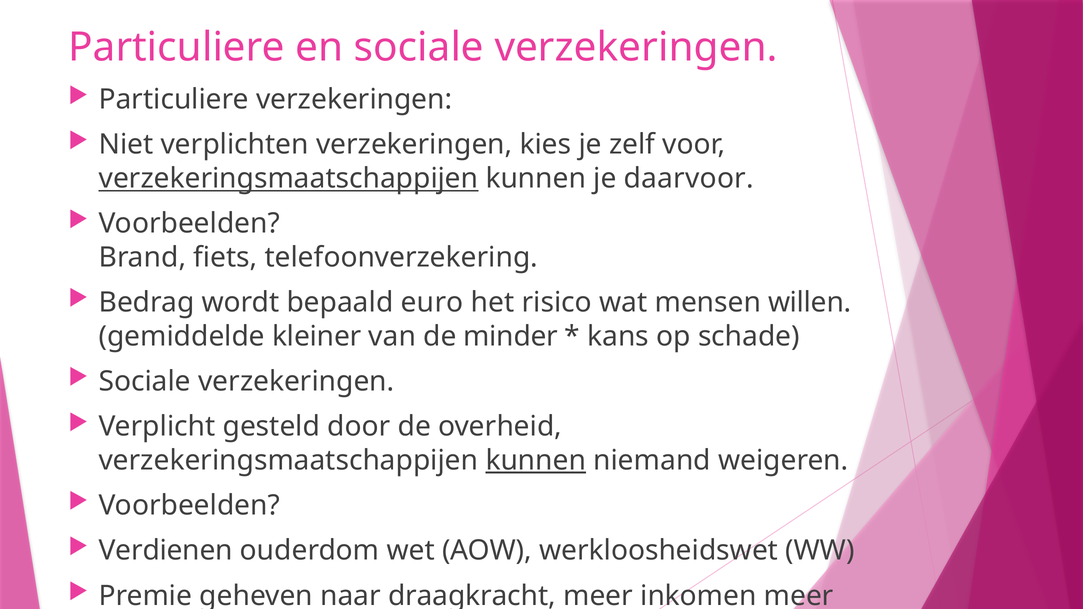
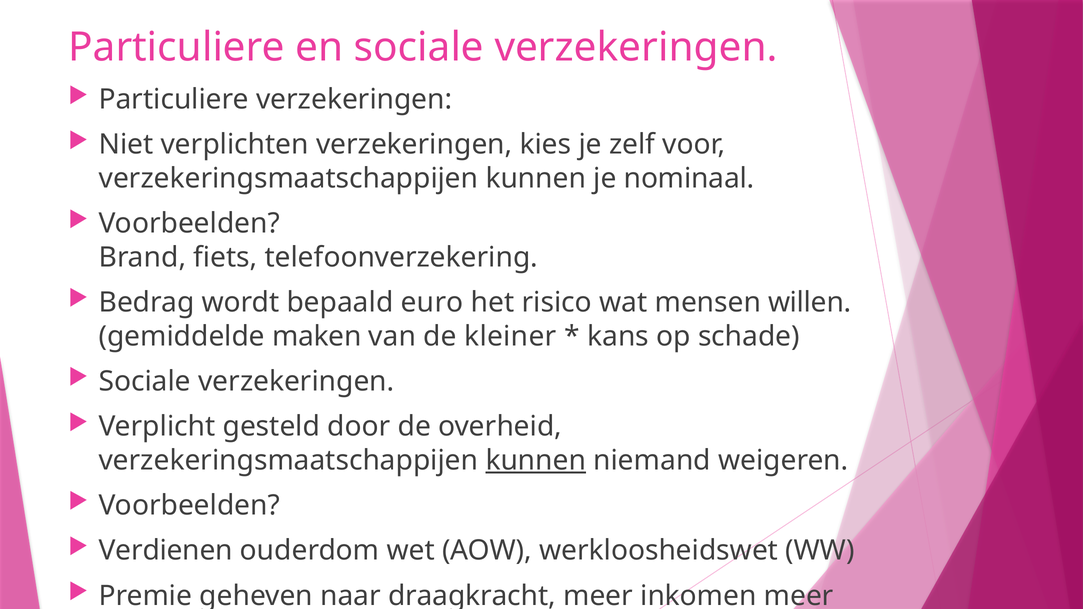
verzekeringsmaatschappijen at (289, 179) underline: present -> none
daarvoor: daarvoor -> nominaal
kleiner: kleiner -> maken
minder: minder -> kleiner
